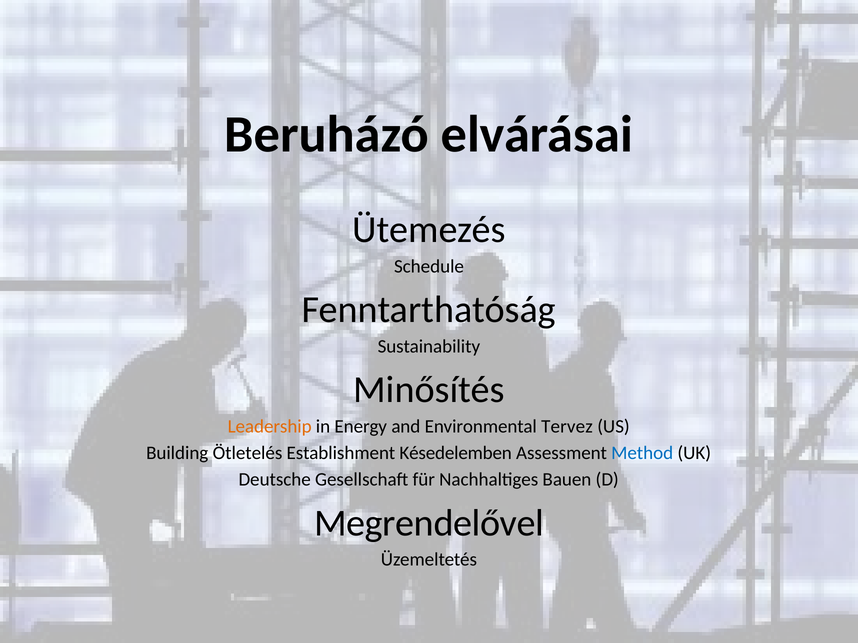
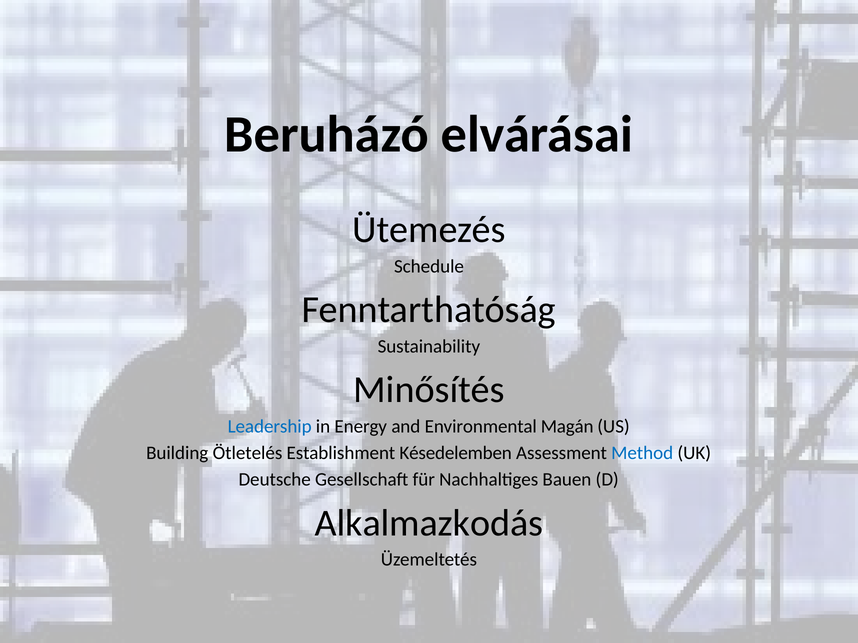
Leadership colour: orange -> blue
Tervez: Tervez -> Magán
Megrendelővel: Megrendelővel -> Alkalmazkodás
